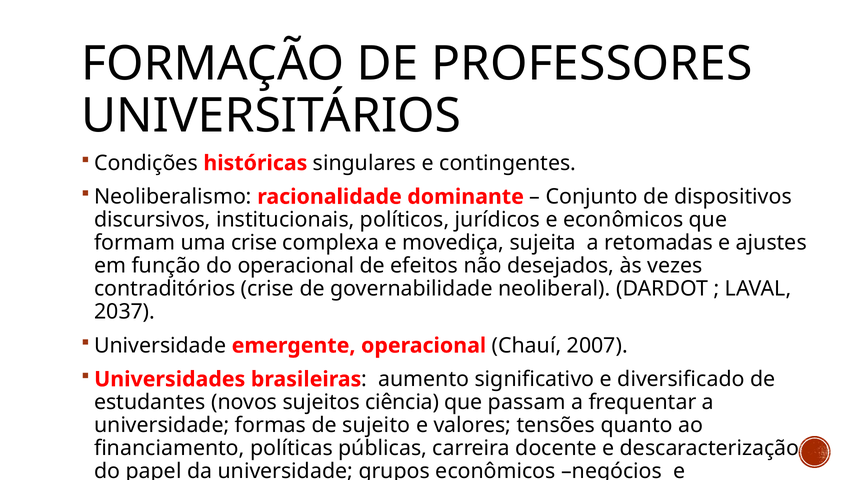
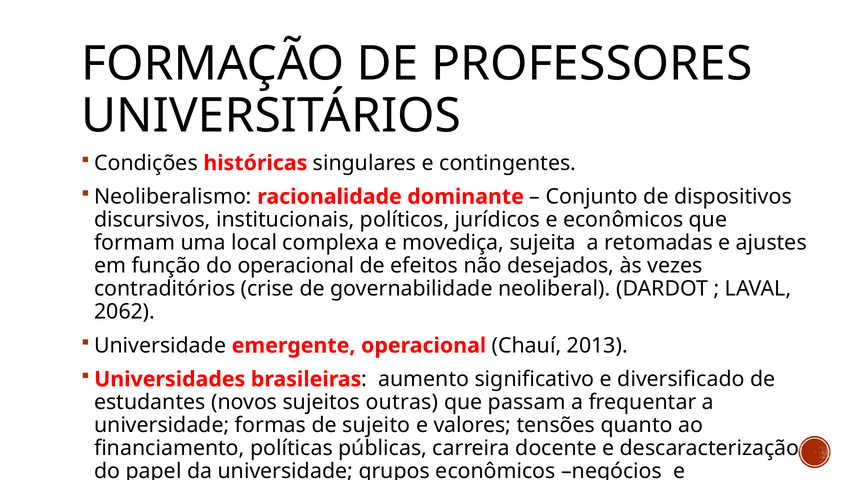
uma crise: crise -> local
2037: 2037 -> 2062
2007: 2007 -> 2013
ciência: ciência -> outras
